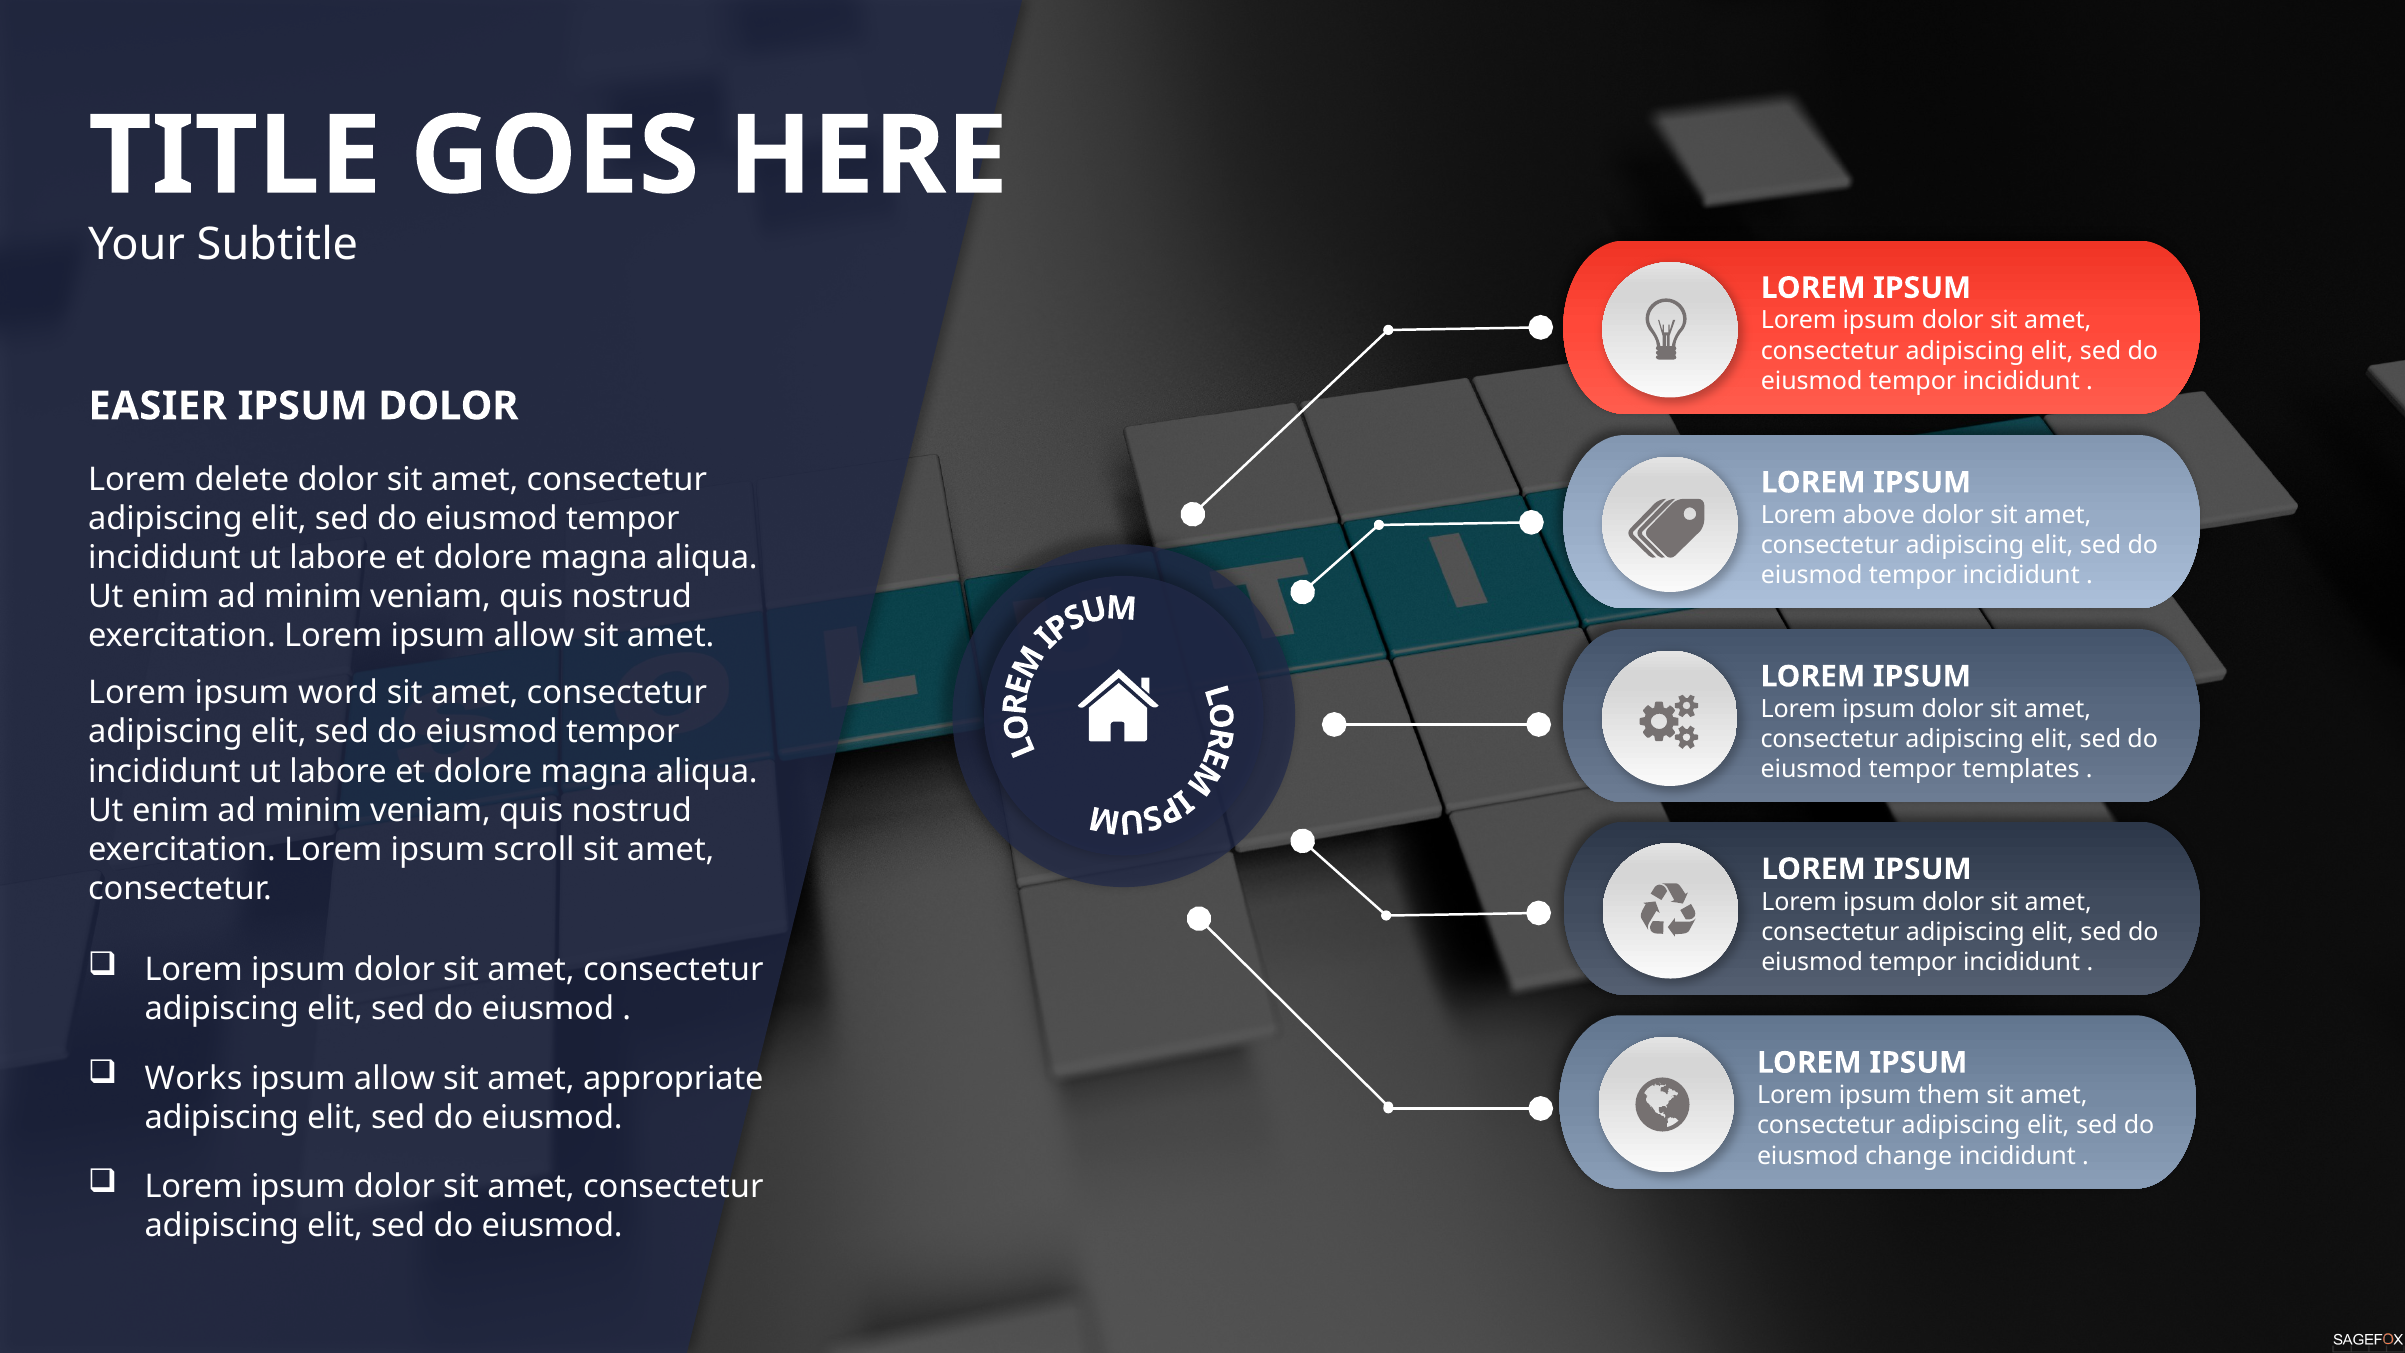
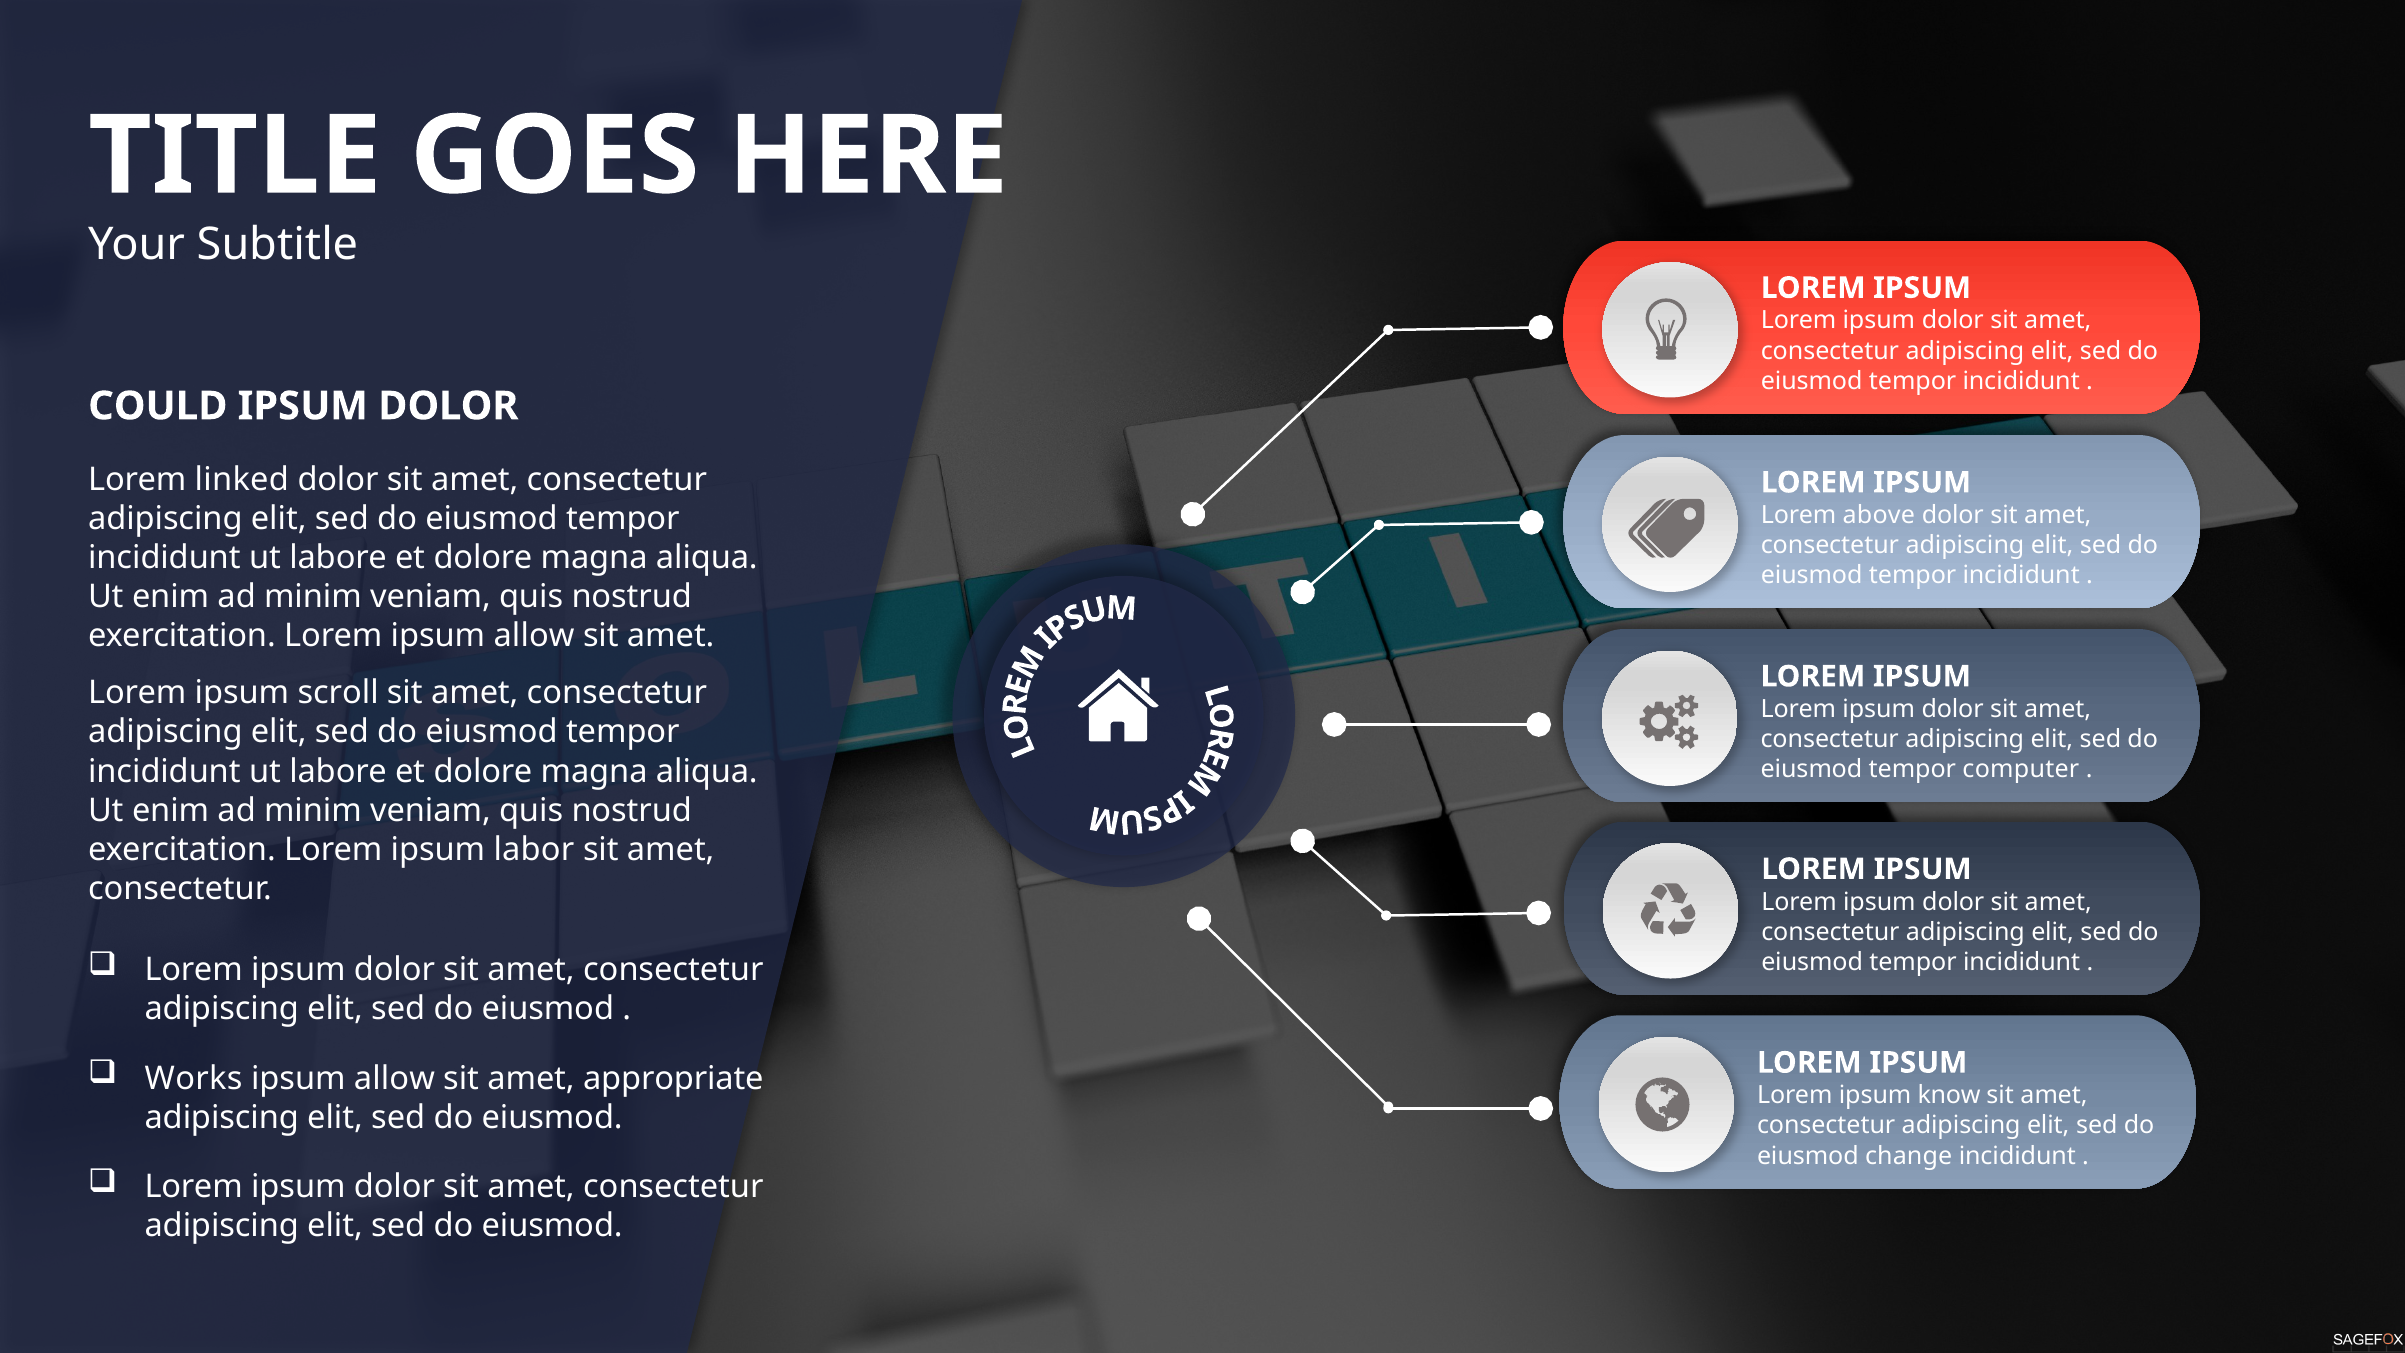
EASIER: EASIER -> COULD
delete: delete -> linked
word: word -> scroll
templates: templates -> computer
scroll: scroll -> labor
them: them -> know
